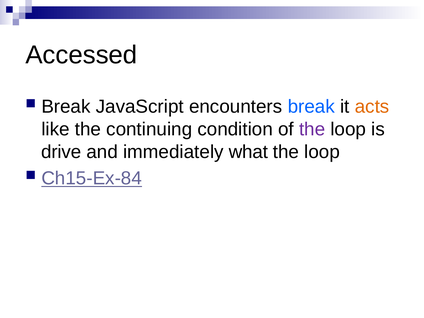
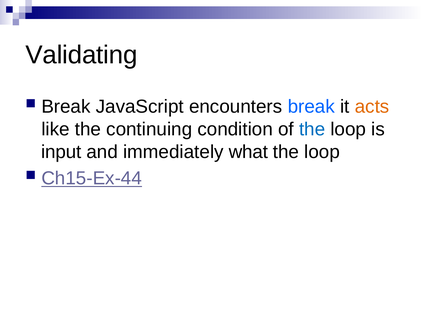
Accessed: Accessed -> Validating
the at (312, 129) colour: purple -> blue
drive: drive -> input
Ch15-Ex-84: Ch15-Ex-84 -> Ch15-Ex-44
